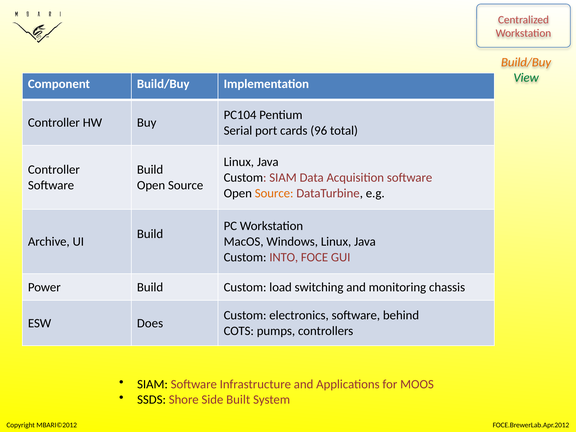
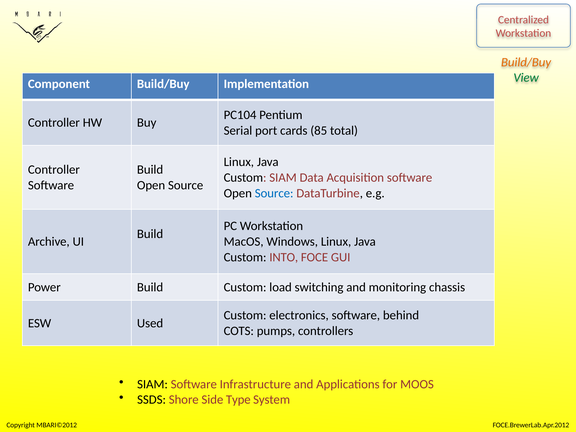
96: 96 -> 85
Source at (274, 193) colour: orange -> blue
Does: Does -> Used
Built: Built -> Type
